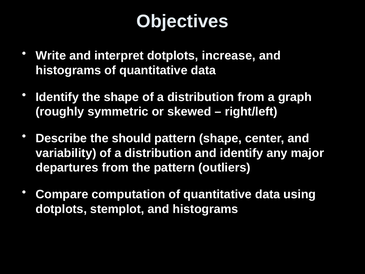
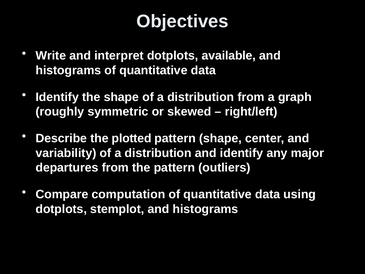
increase: increase -> available
should: should -> plotted
